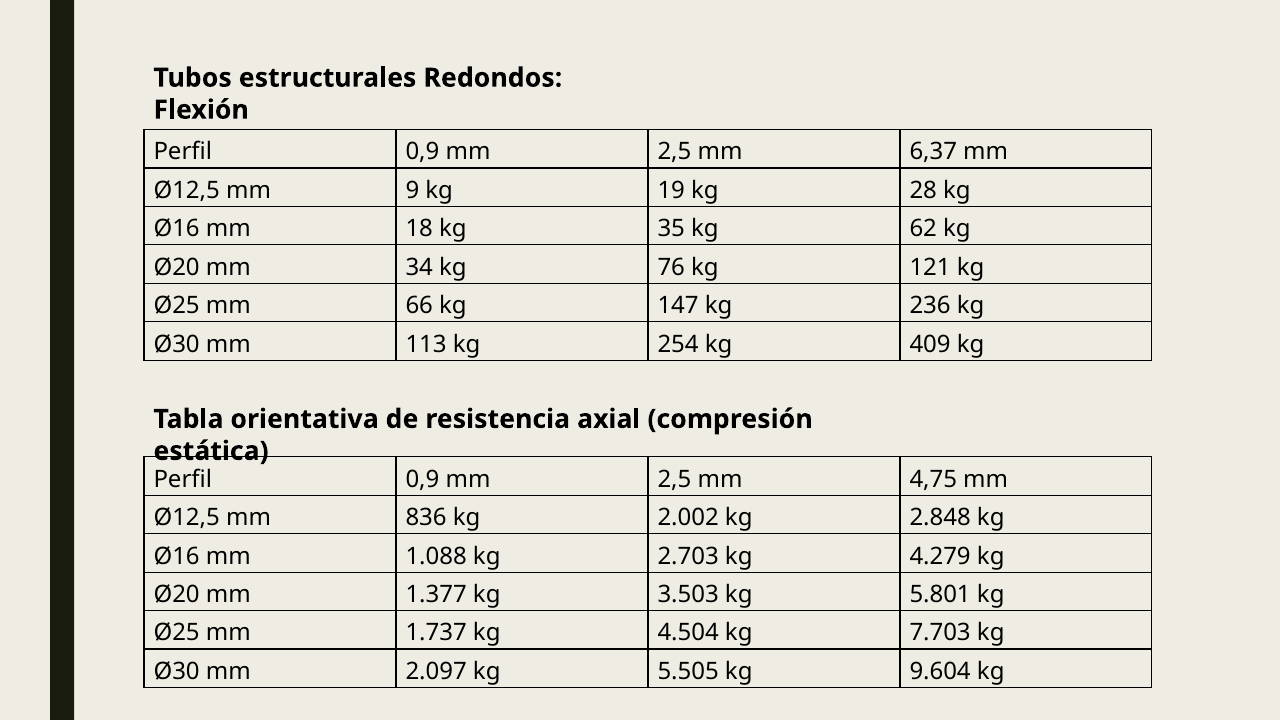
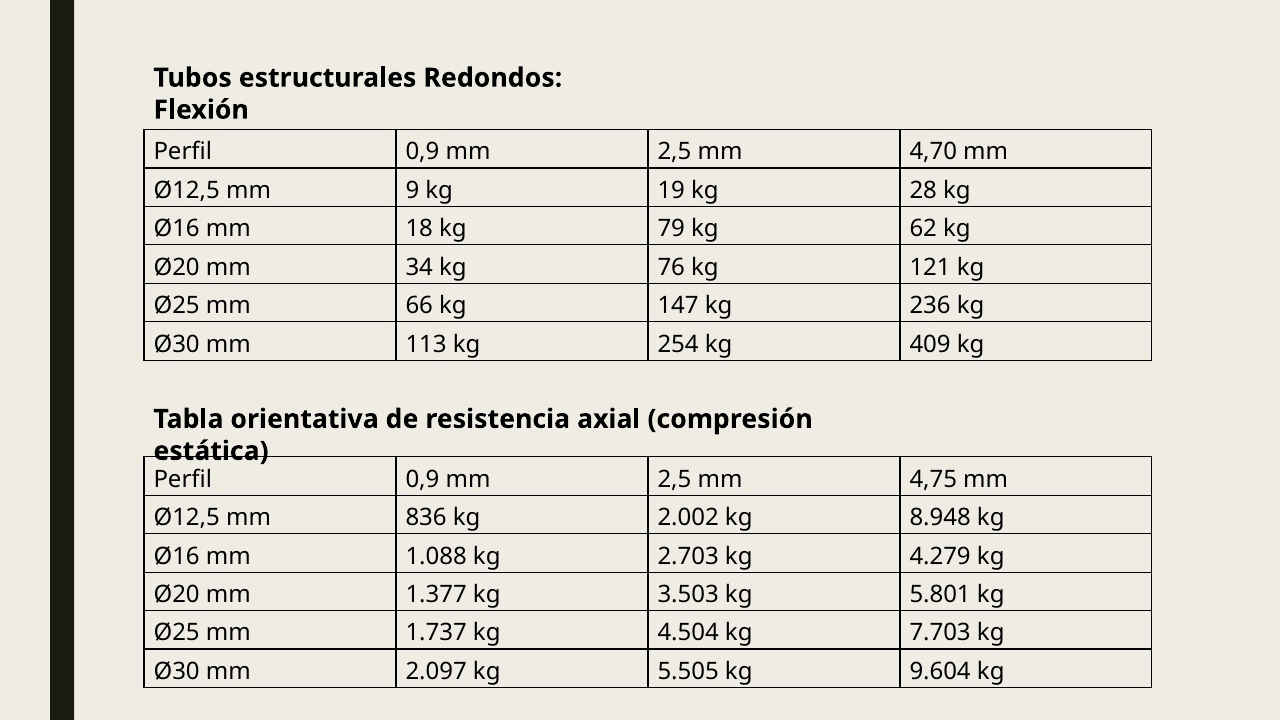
6,37: 6,37 -> 4,70
35: 35 -> 79
2.848: 2.848 -> 8.948
